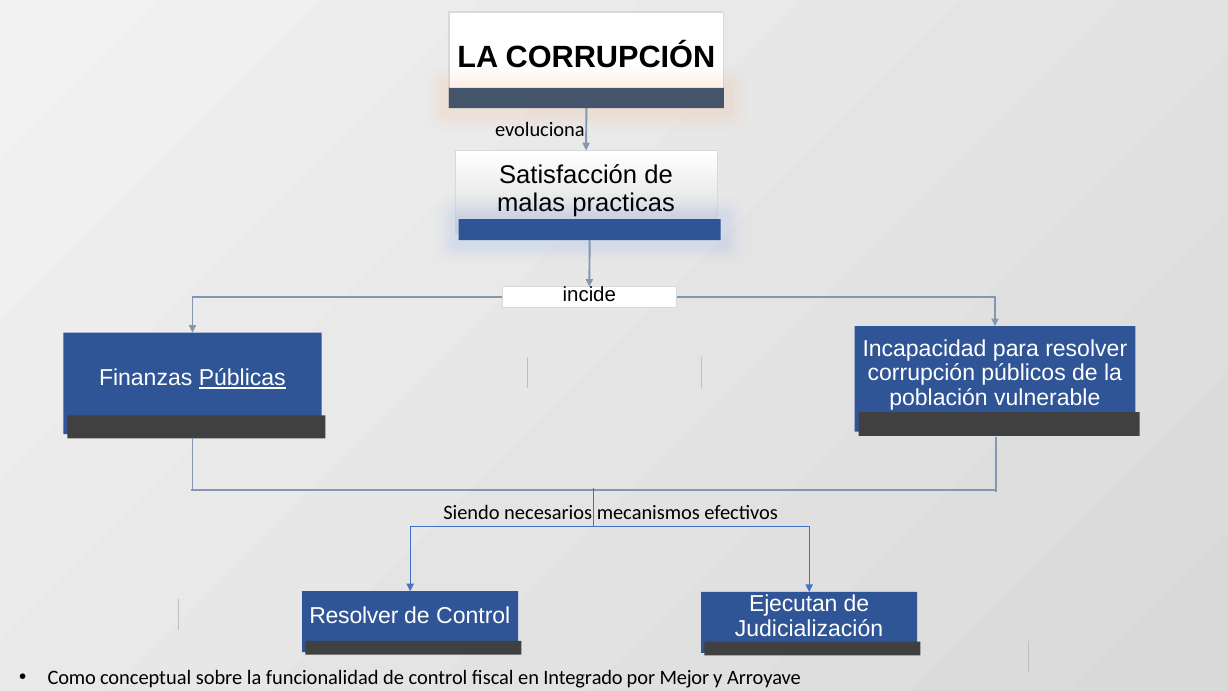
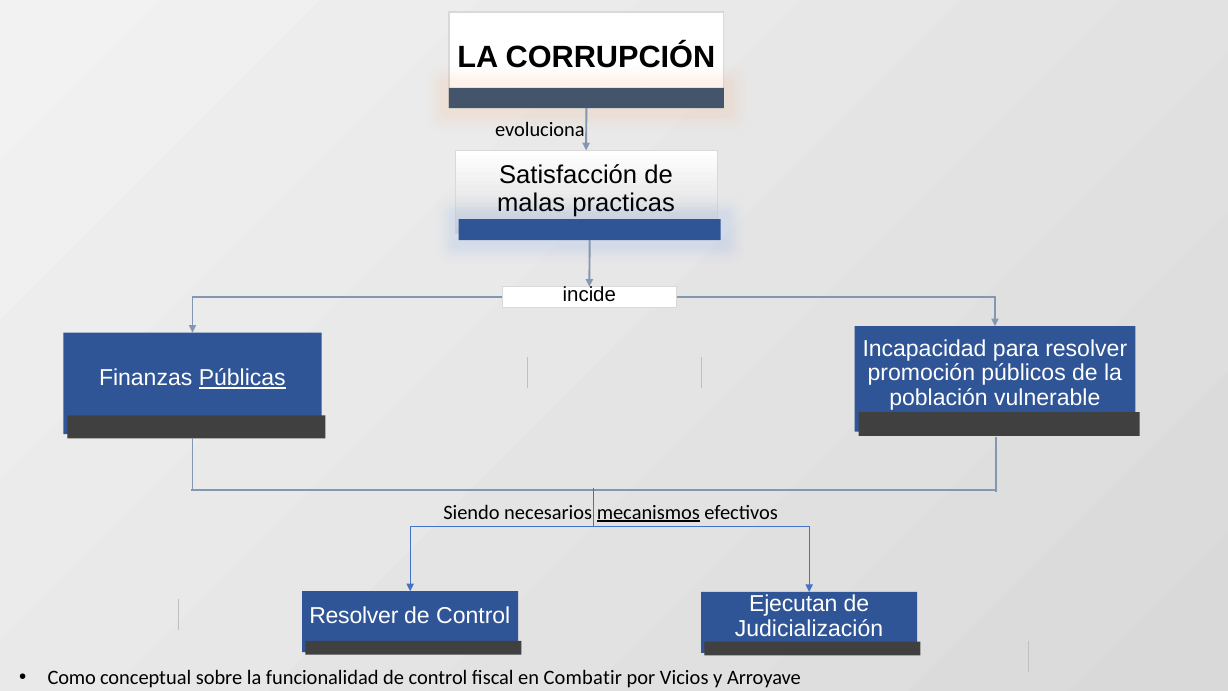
corrupción at (921, 373): corrupción -> promoción
mecanismos underline: none -> present
Integrado: Integrado -> Combatir
Mejor: Mejor -> Vicios
